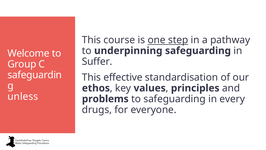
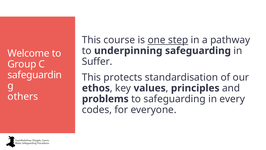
effective: effective -> protects
unless: unless -> others
drugs: drugs -> codes
